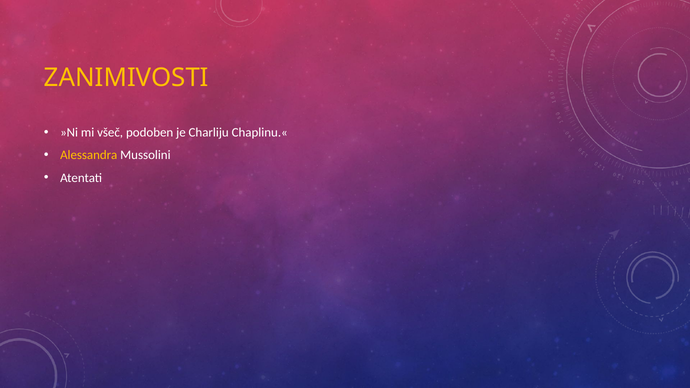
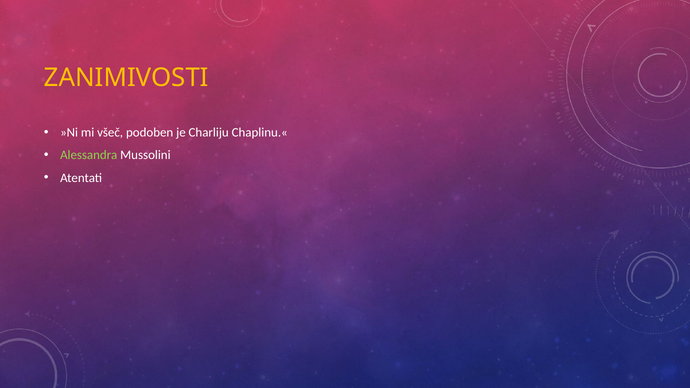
Alessandra colour: yellow -> light green
